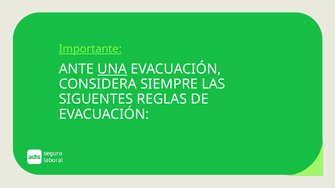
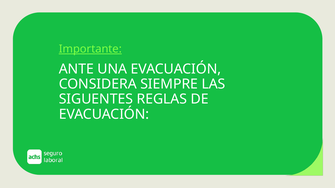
UNA underline: present -> none
